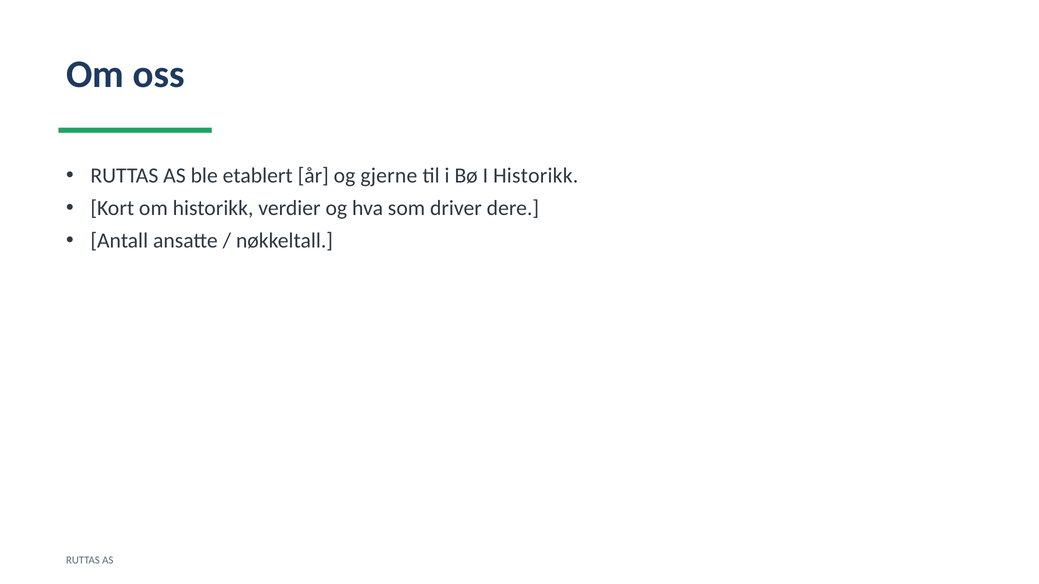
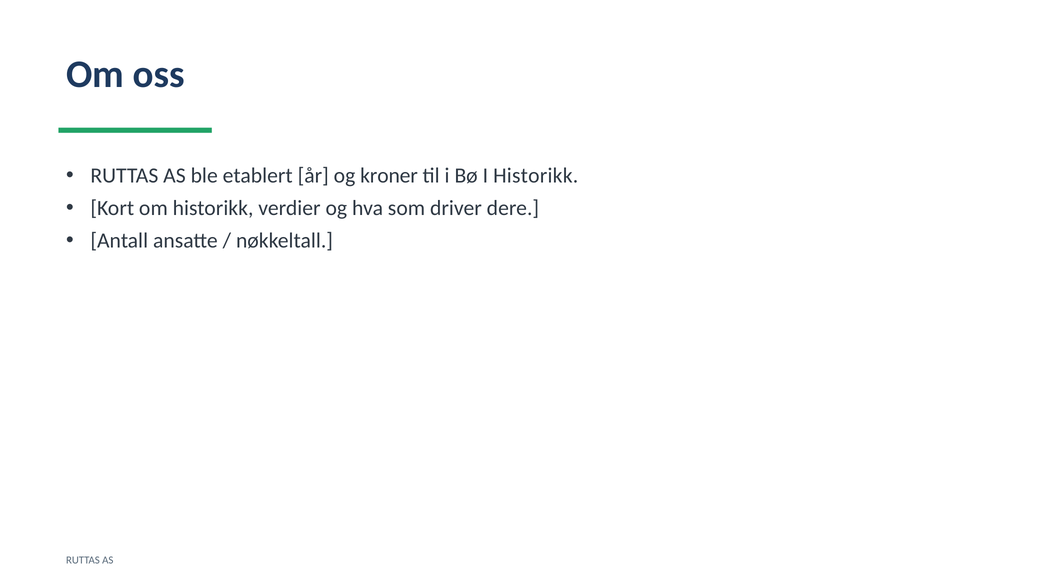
gjerne: gjerne -> kroner
